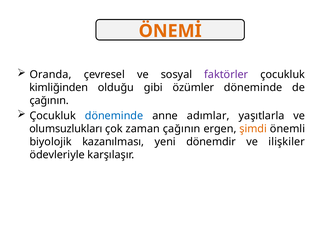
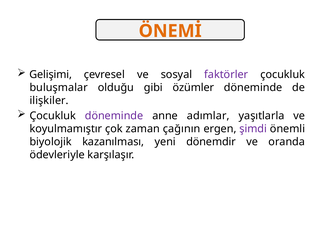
Oranda: Oranda -> Gelişimi
kimliğinden: kimliğinden -> buluşmalar
çağının at (49, 100): çağının -> ilişkiler
döneminde at (114, 116) colour: blue -> purple
olumsuzlukları: olumsuzlukları -> koyulmamıştır
şimdi colour: orange -> purple
ilişkiler: ilişkiler -> oranda
